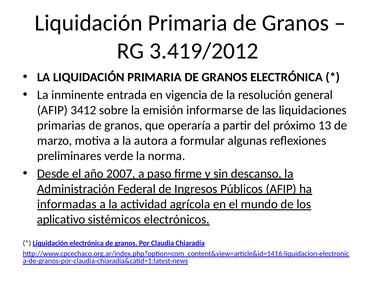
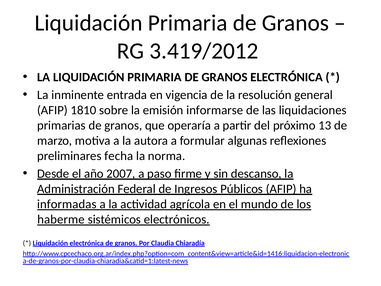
3412: 3412 -> 1810
verde: verde -> fecha
aplicativo: aplicativo -> haberme
